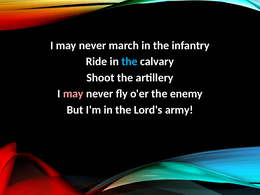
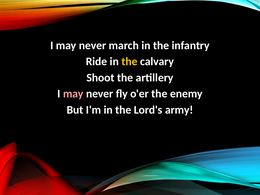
the at (129, 62) colour: light blue -> yellow
